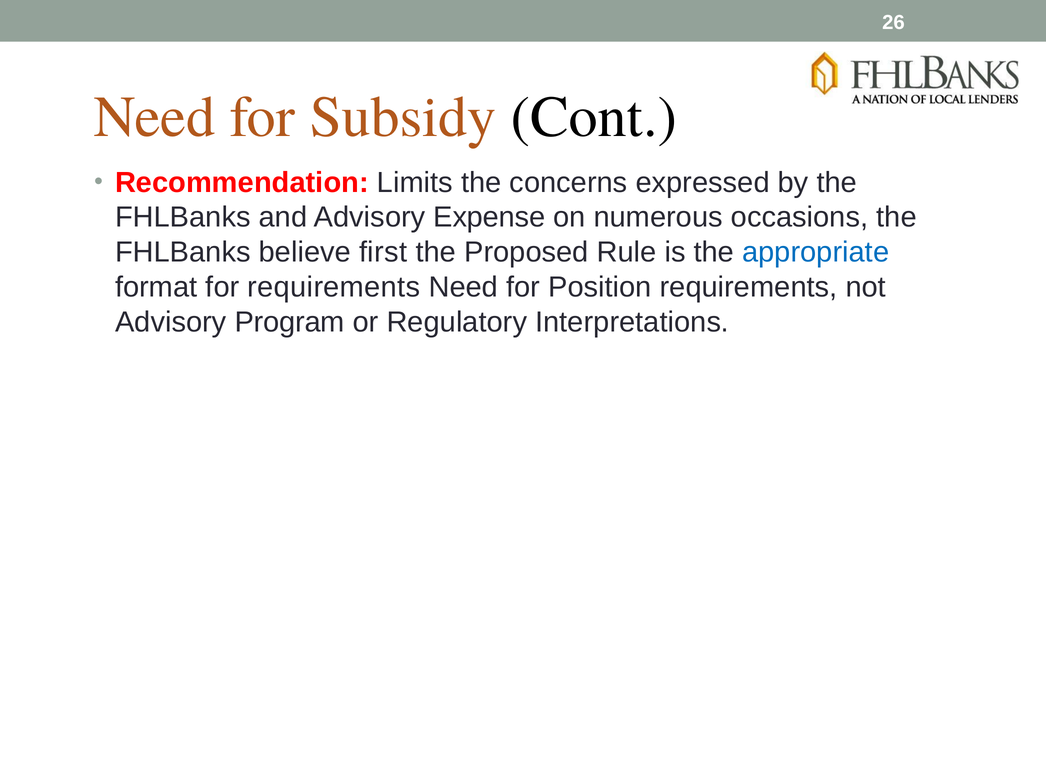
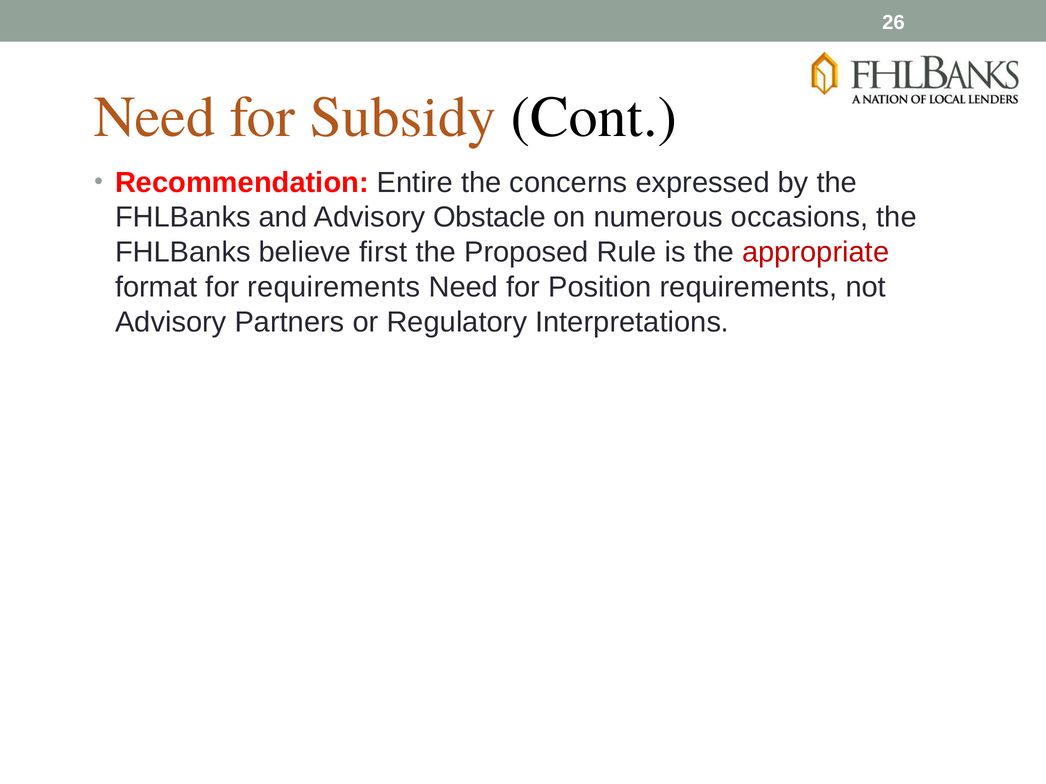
Limits: Limits -> Entire
Expense: Expense -> Obstacle
appropriate colour: blue -> red
Program: Program -> Partners
